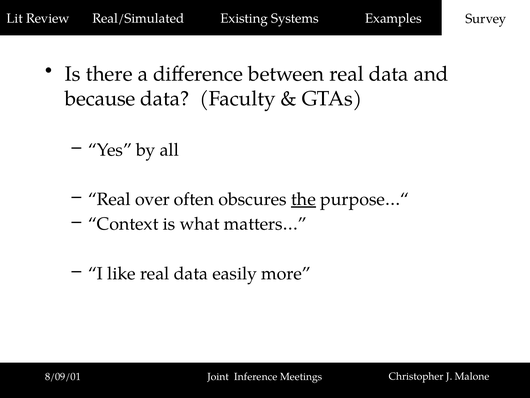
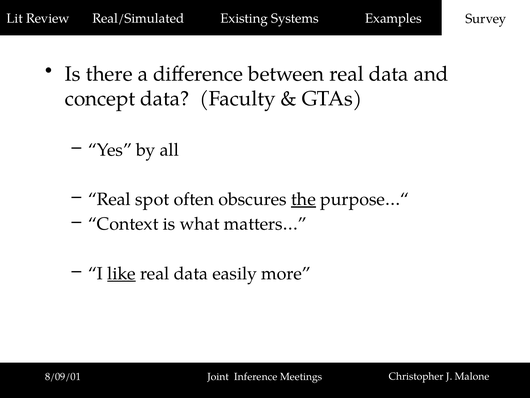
because: because -> concept
over: over -> spot
like underline: none -> present
